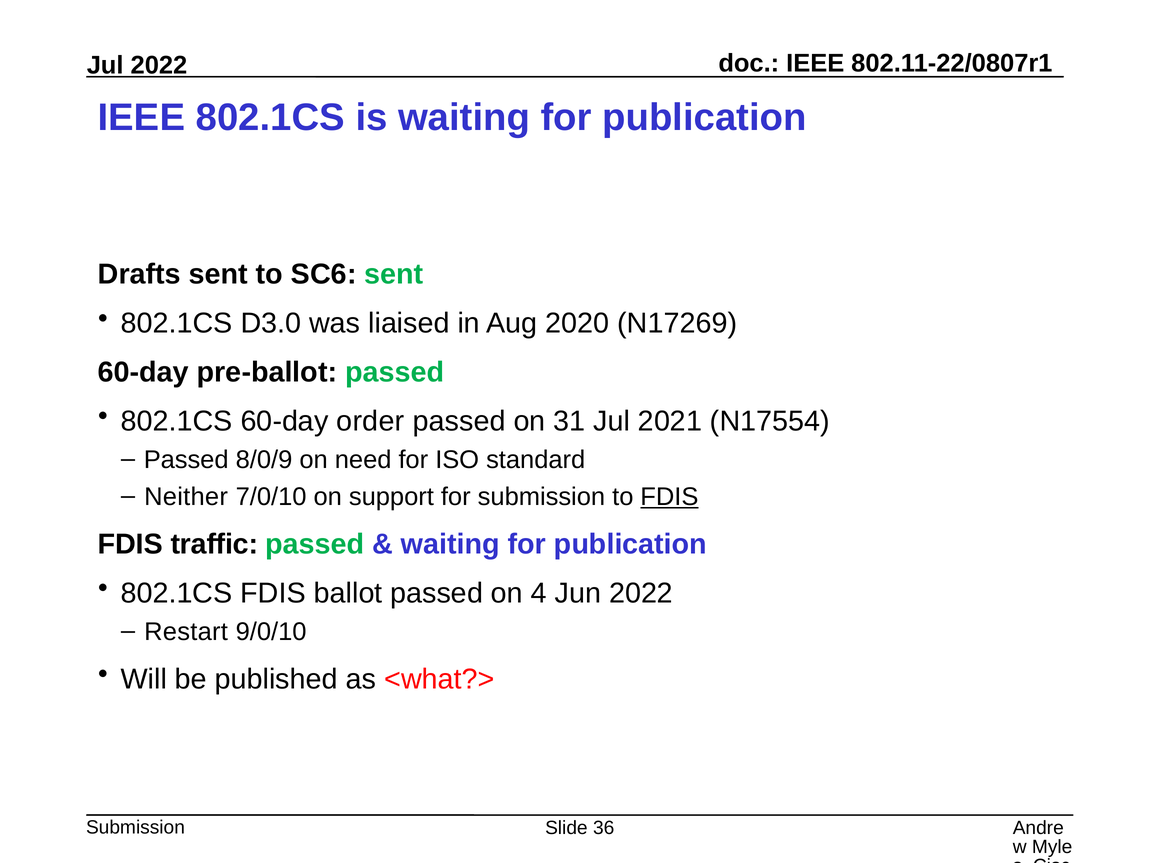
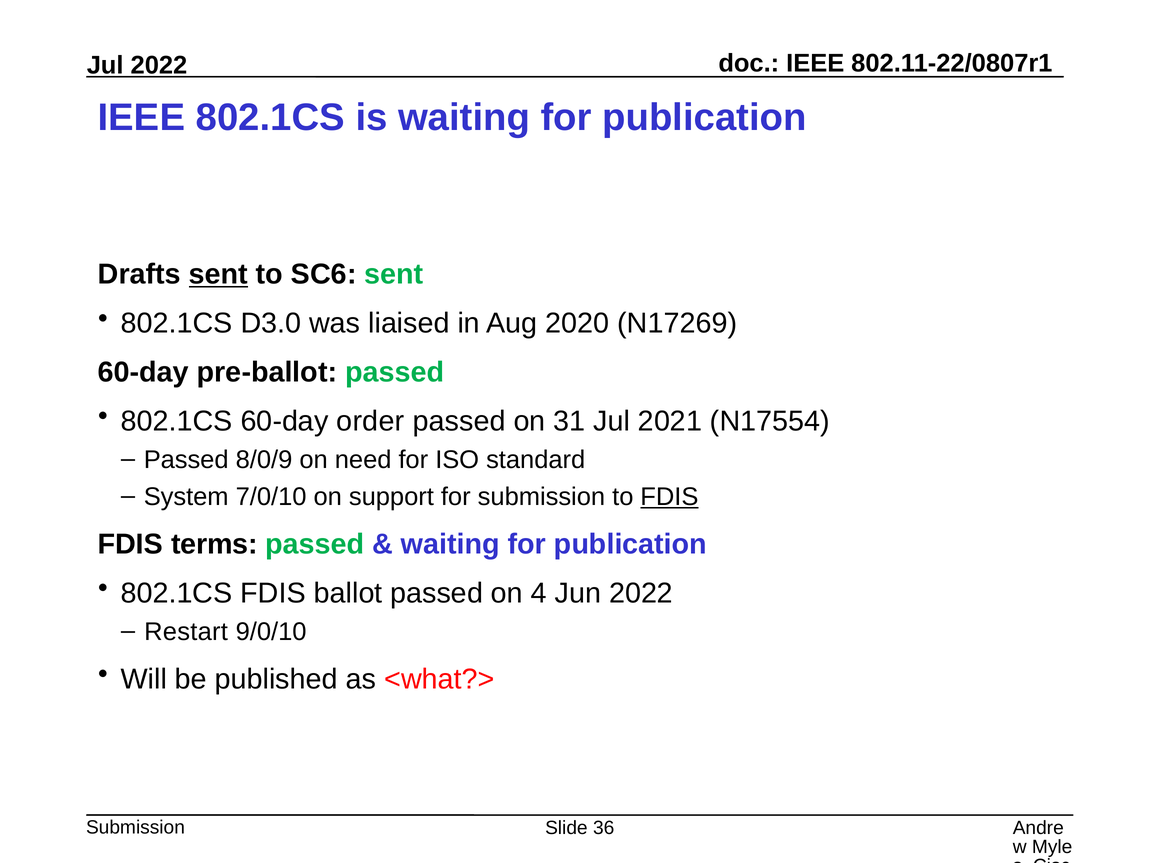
sent at (218, 274) underline: none -> present
Neither: Neither -> System
traffic: traffic -> terms
